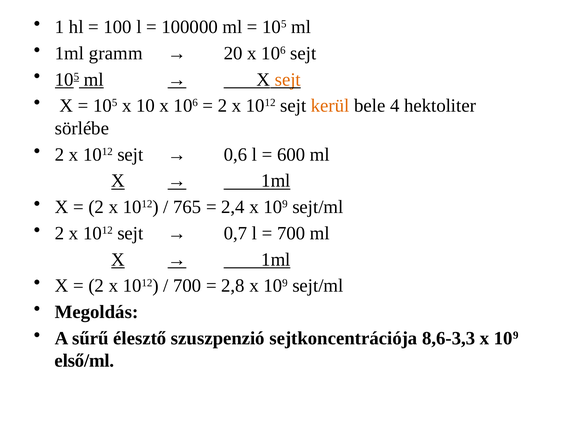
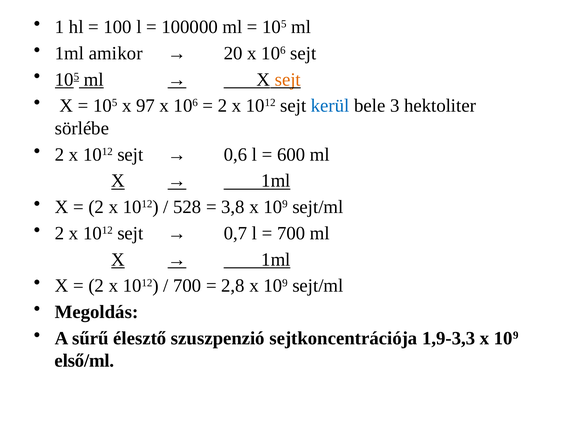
gramm: gramm -> amikor
10: 10 -> 97
kerül colour: orange -> blue
4: 4 -> 3
765: 765 -> 528
2,4: 2,4 -> 3,8
8,6-3,3: 8,6-3,3 -> 1,9-3,3
